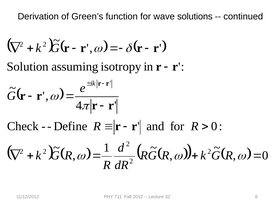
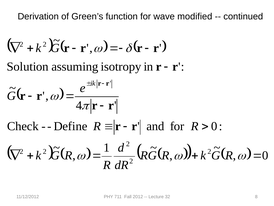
solutions: solutions -> modified
